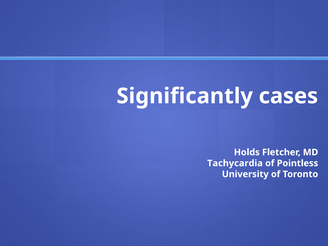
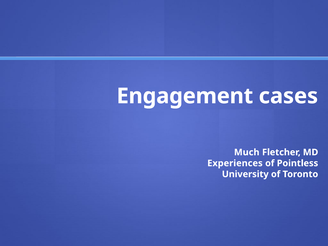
Significantly: Significantly -> Engagement
Holds: Holds -> Much
Tachycardia: Tachycardia -> Experiences
